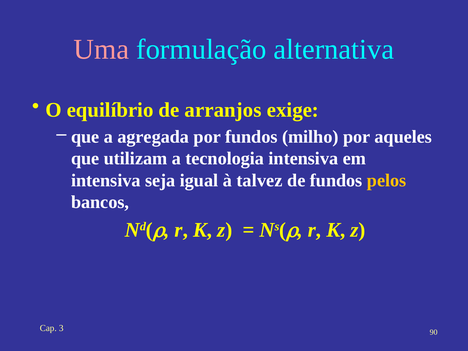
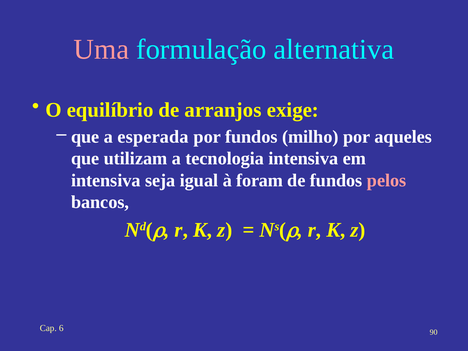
agregada: agregada -> esperada
talvez: talvez -> foram
pelos colour: yellow -> pink
3: 3 -> 6
